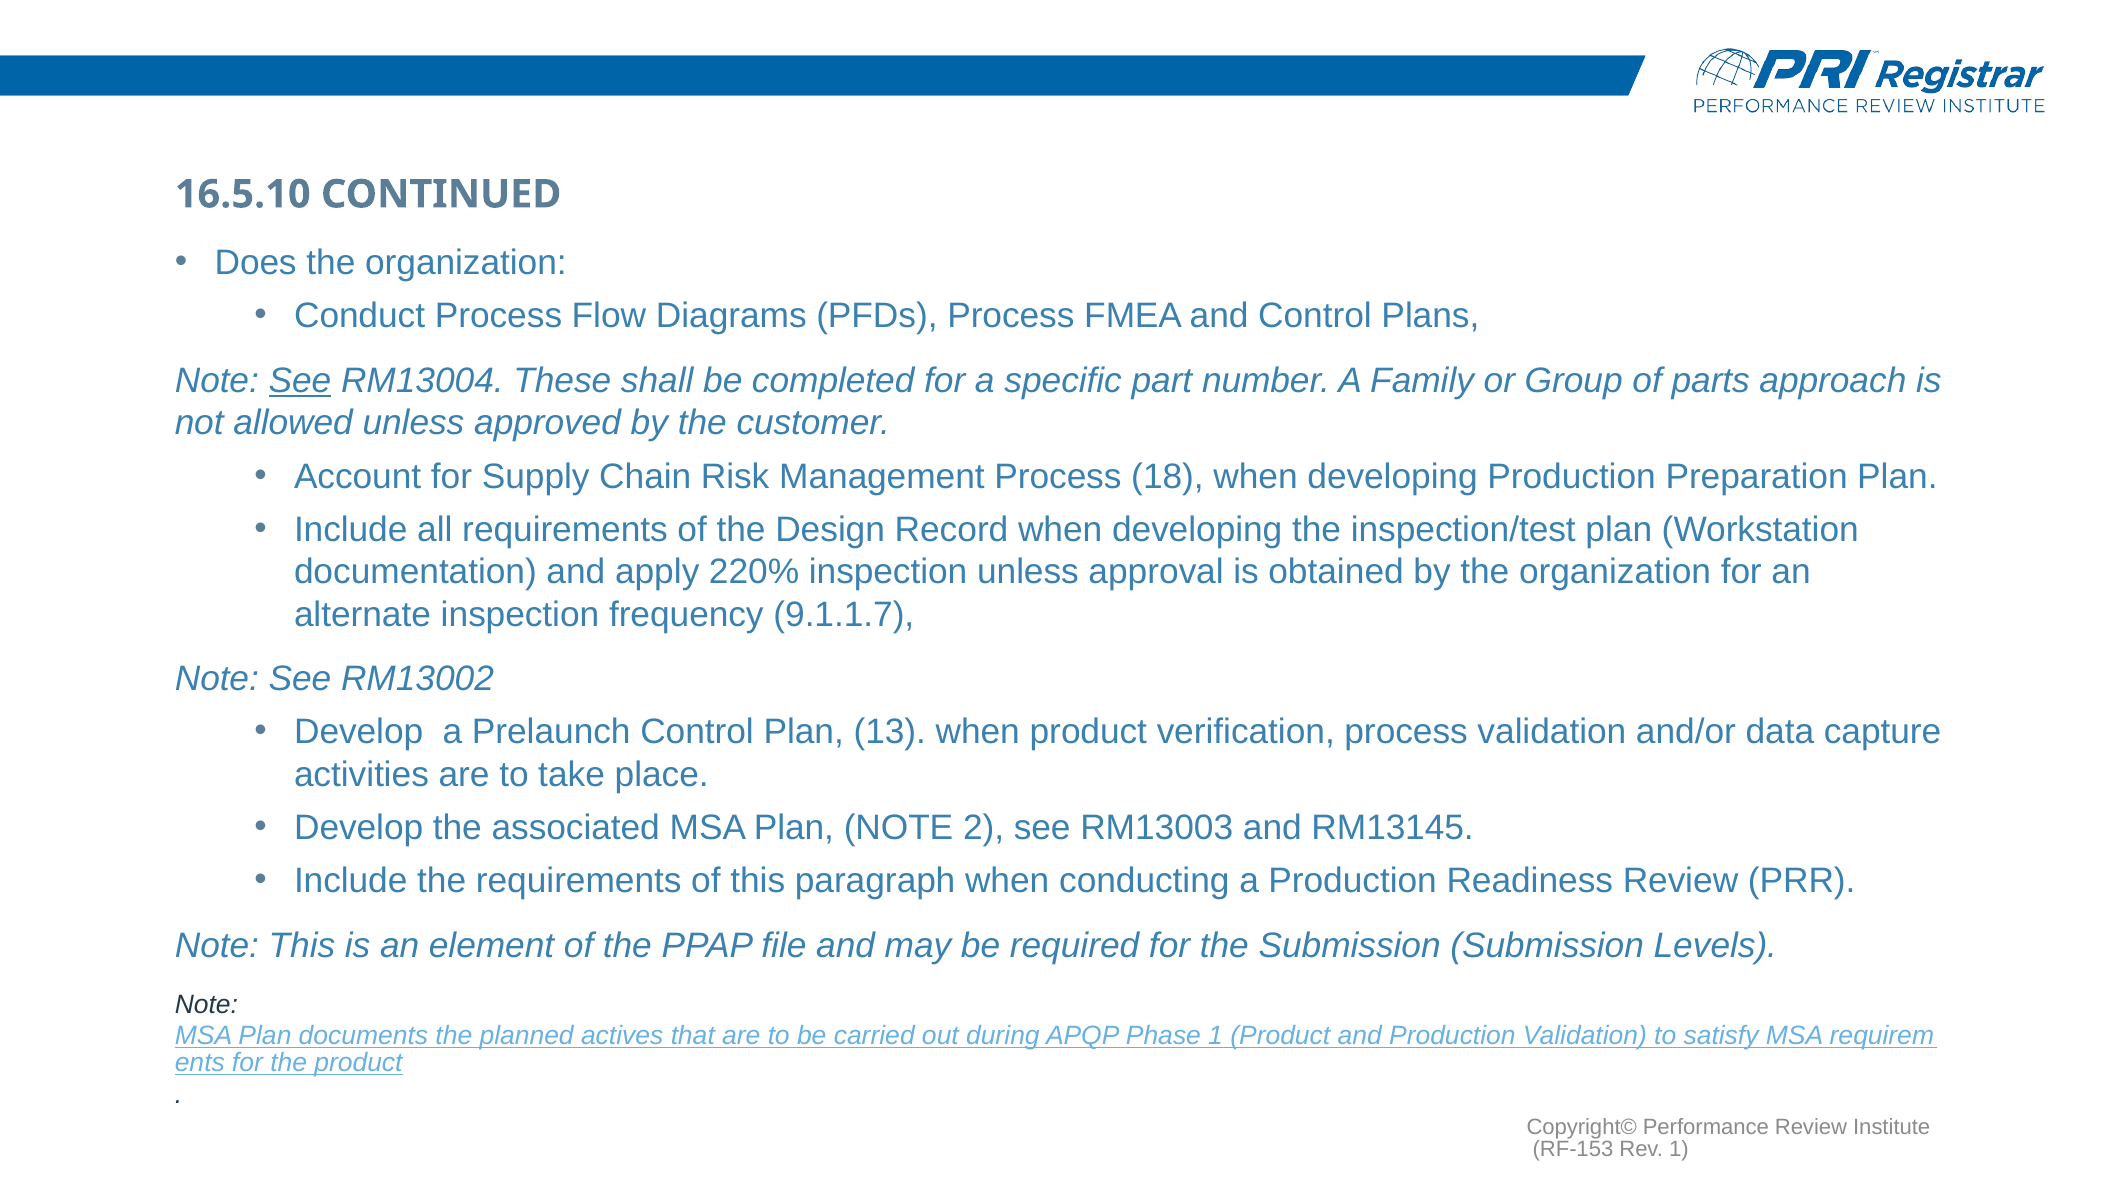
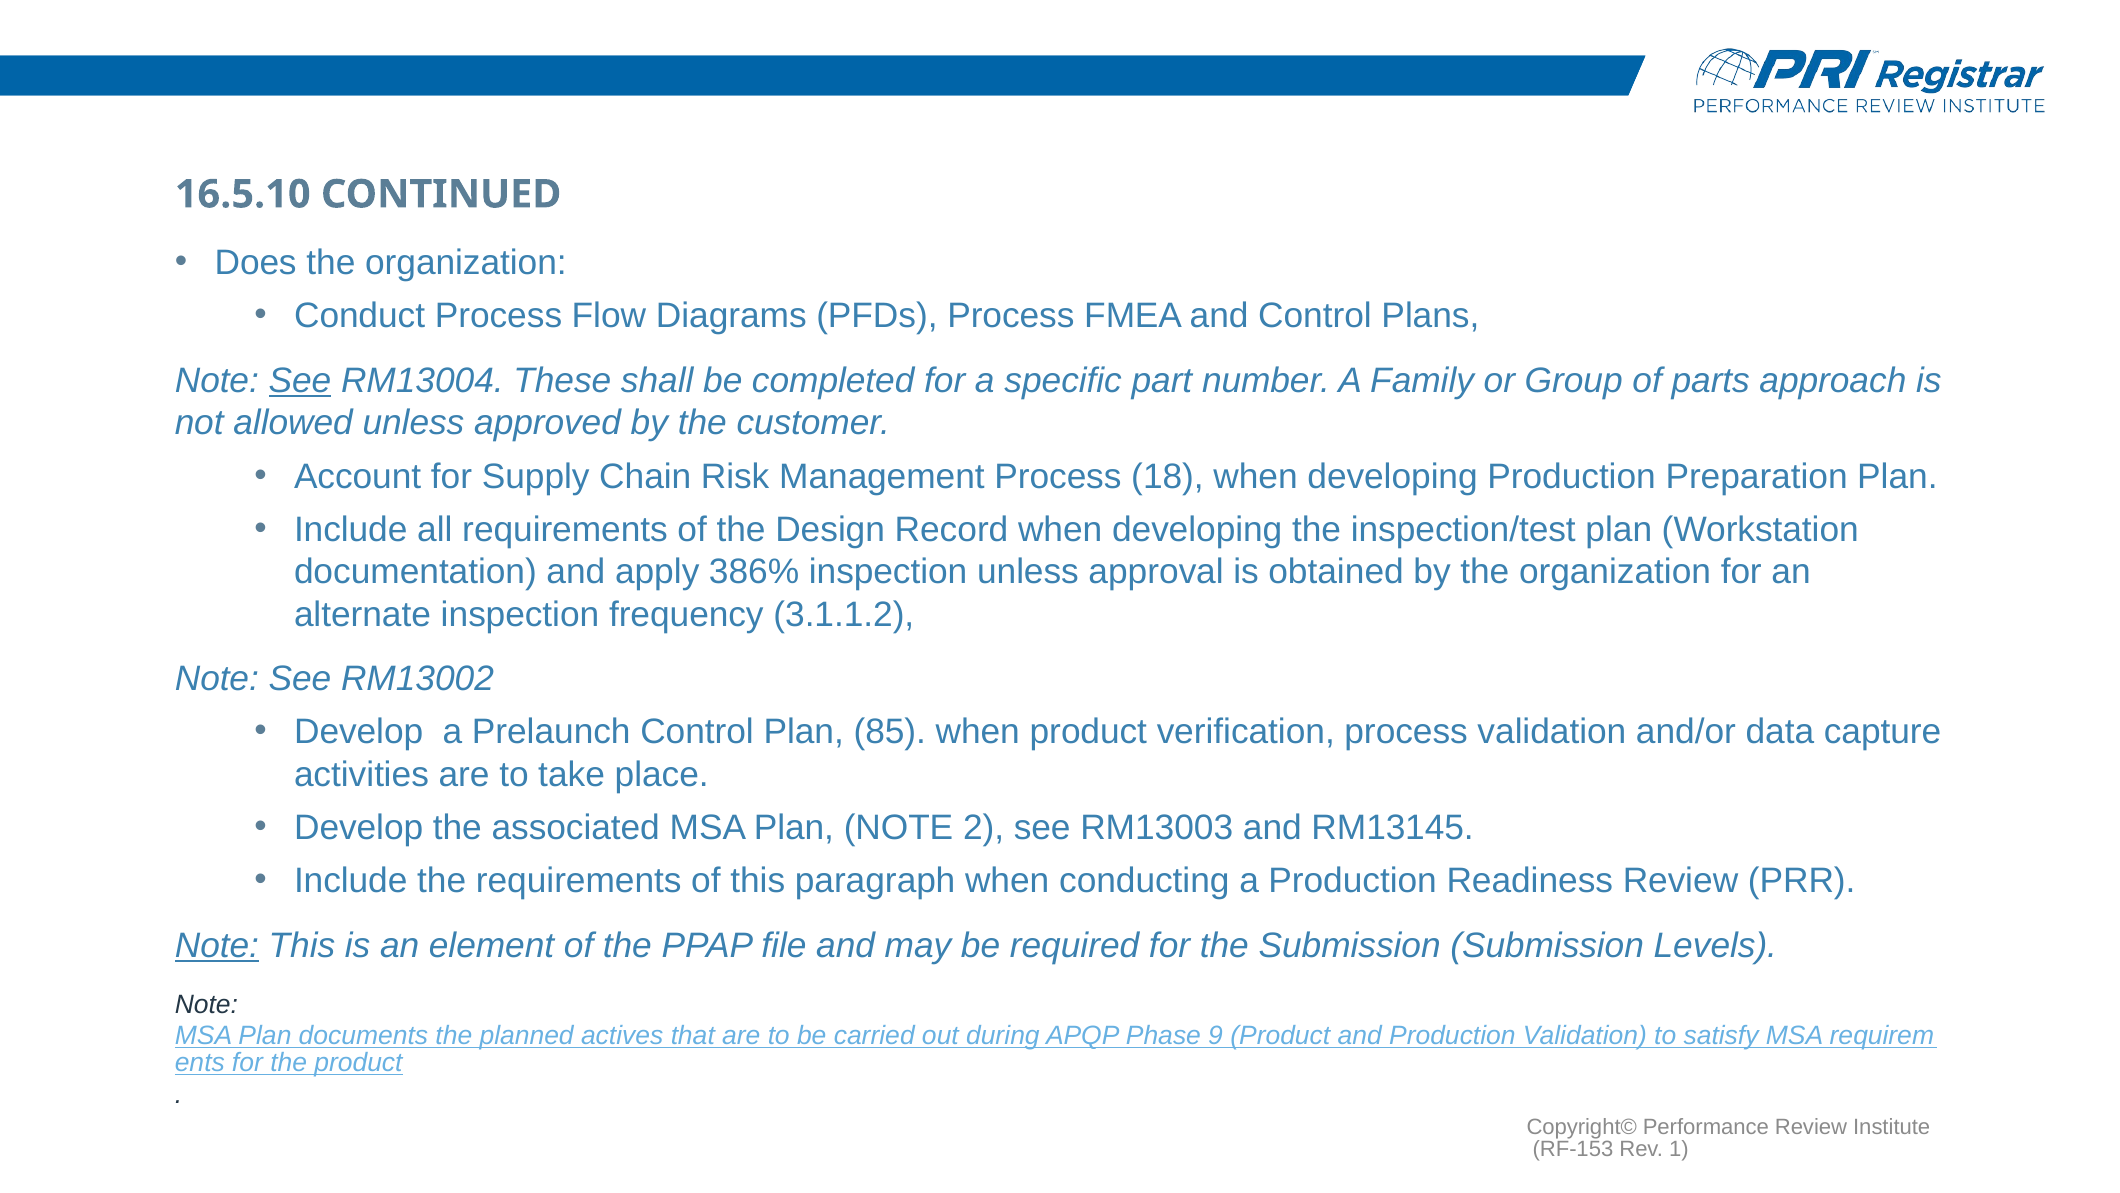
220%: 220% -> 386%
9.1.1.7: 9.1.1.7 -> 3.1.1.2
13: 13 -> 85
Note at (217, 945) underline: none -> present
Phase 1: 1 -> 9
